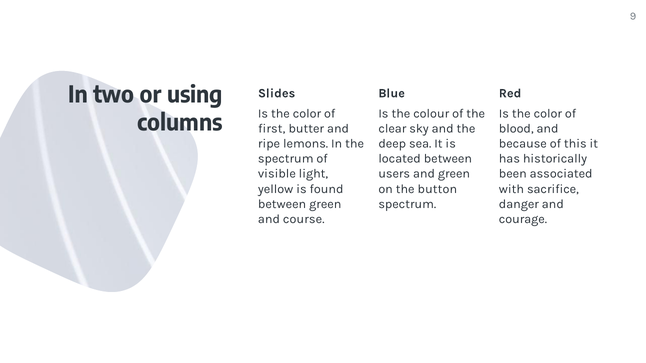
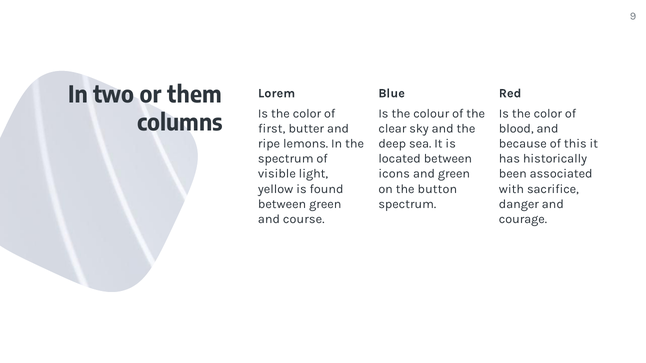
using: using -> them
Slides: Slides -> Lorem
users: users -> icons
